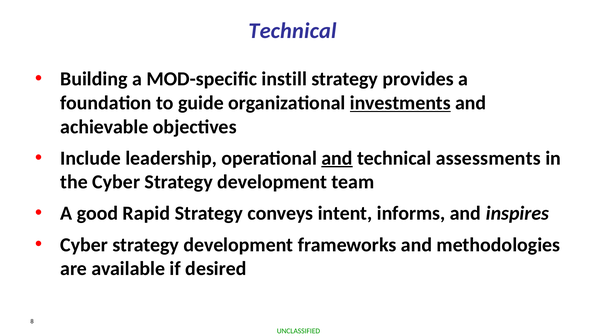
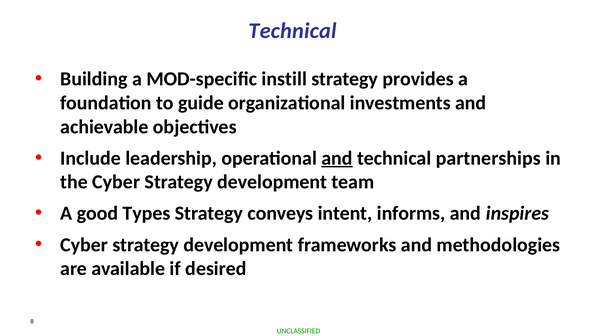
investments underline: present -> none
assessments: assessments -> partnerships
Rapid: Rapid -> Types
